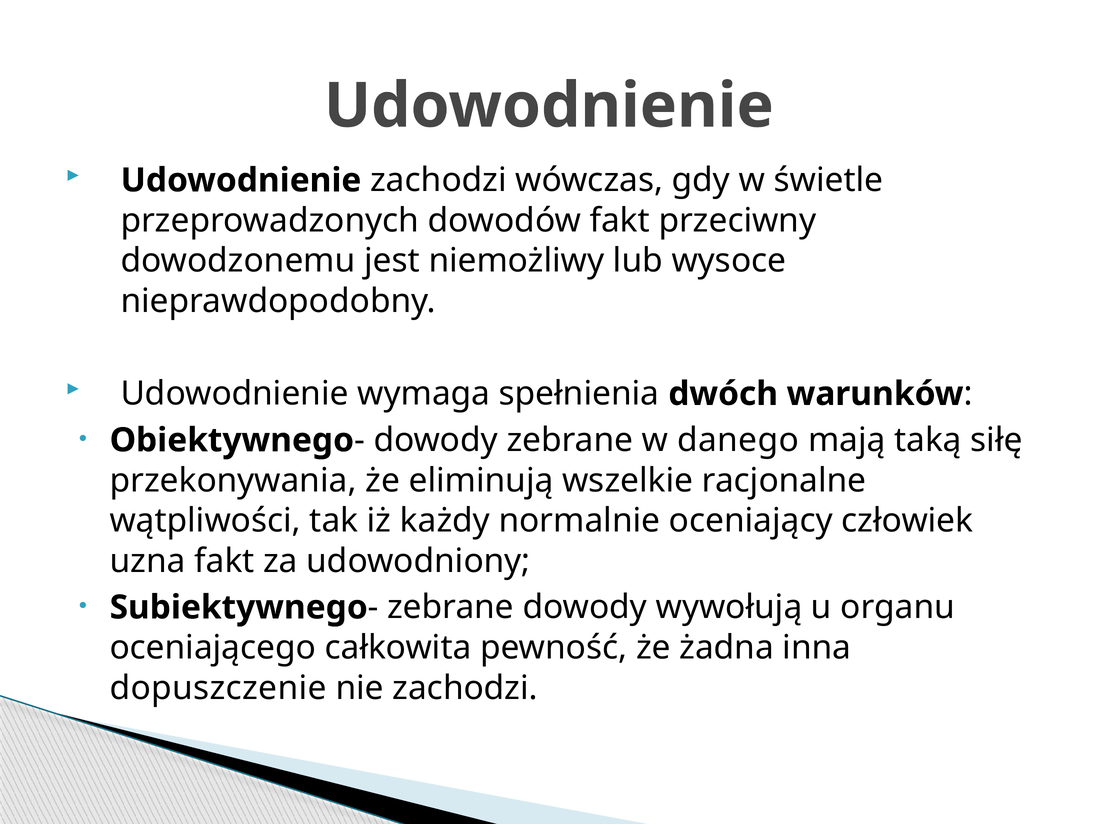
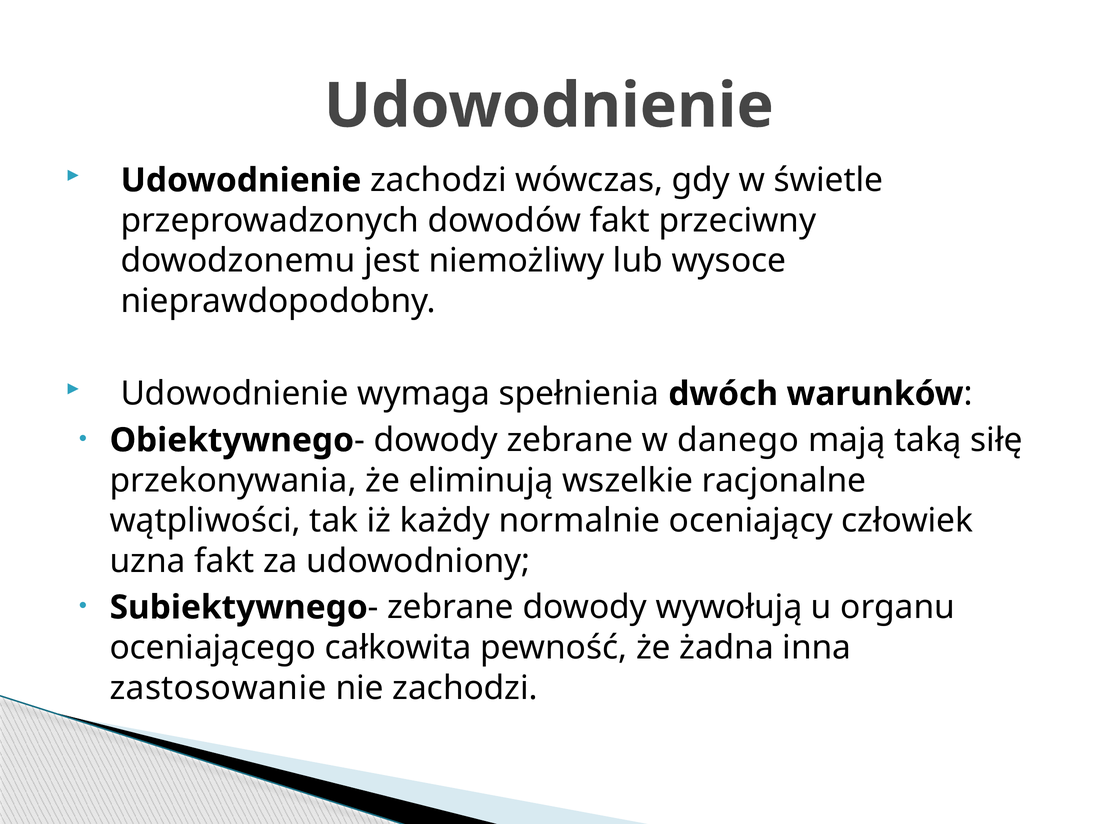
dopuszczenie: dopuszczenie -> zastosowanie
